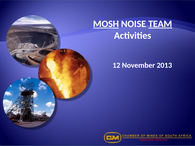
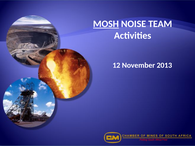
TEAM underline: present -> none
